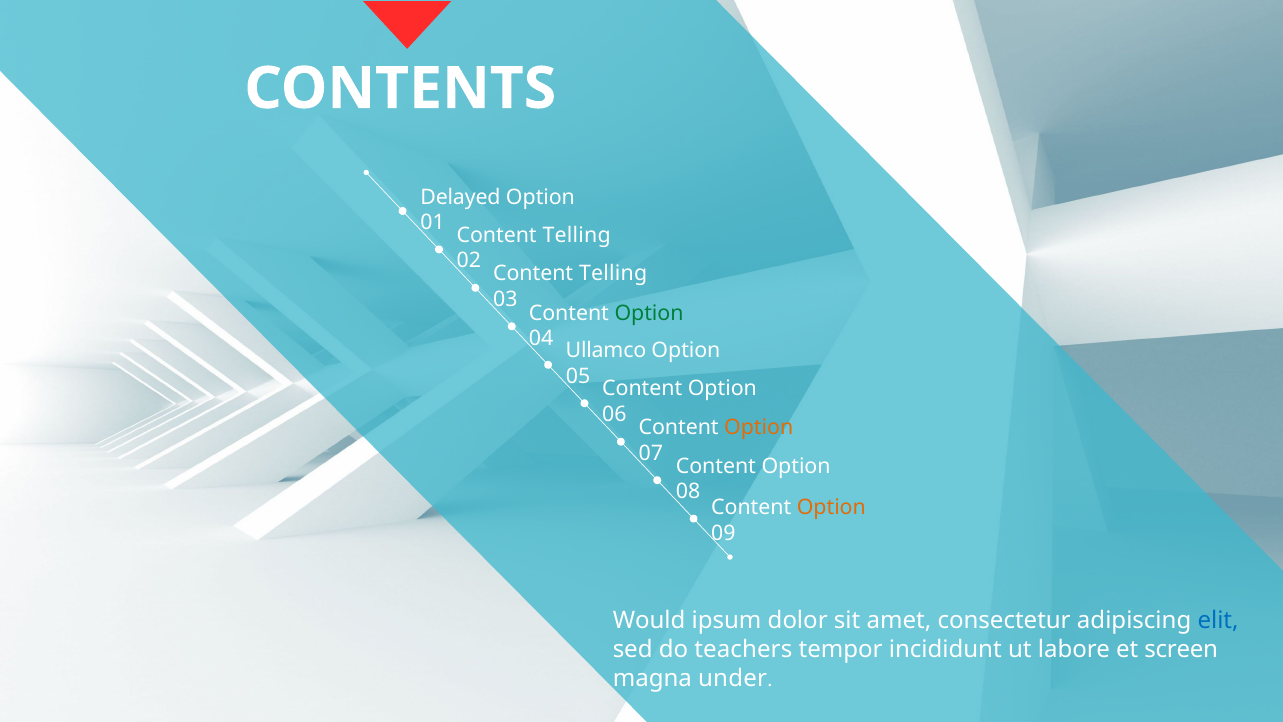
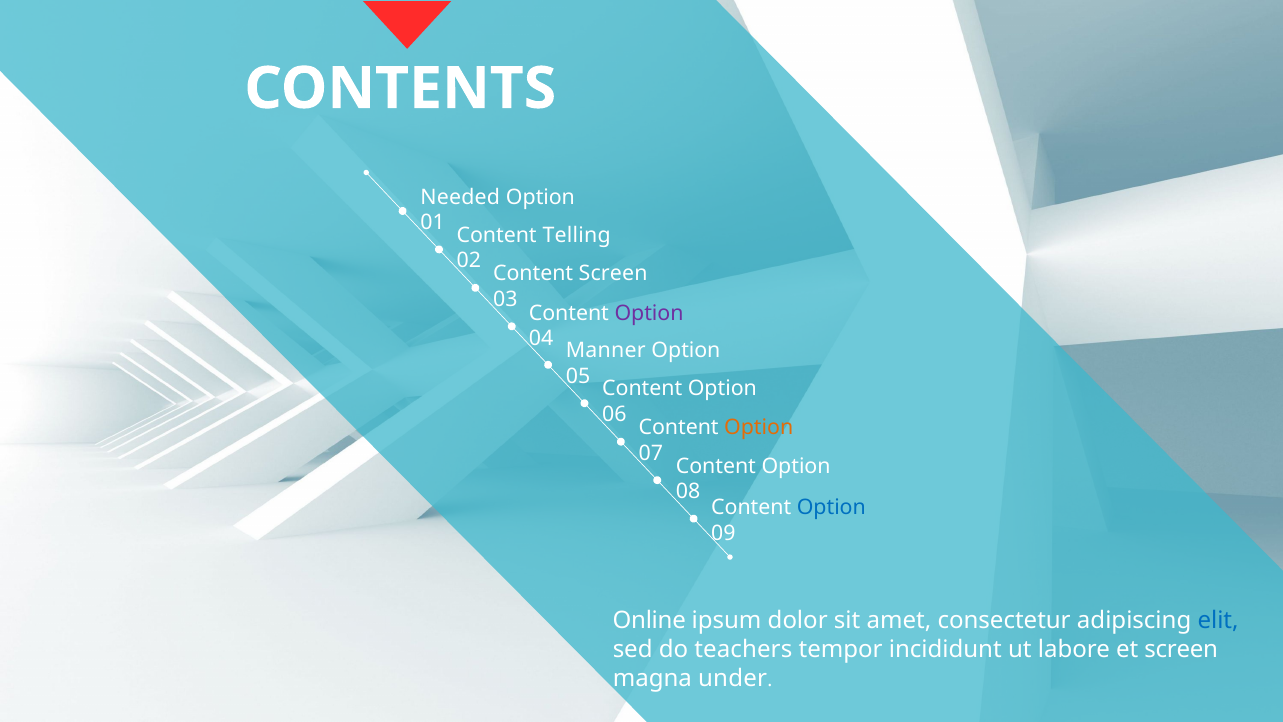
Delayed: Delayed -> Needed
Telling at (613, 273): Telling -> Screen
Option at (649, 313) colour: green -> purple
Ullamco: Ullamco -> Manner
Option at (831, 507) colour: orange -> blue
Would: Would -> Online
